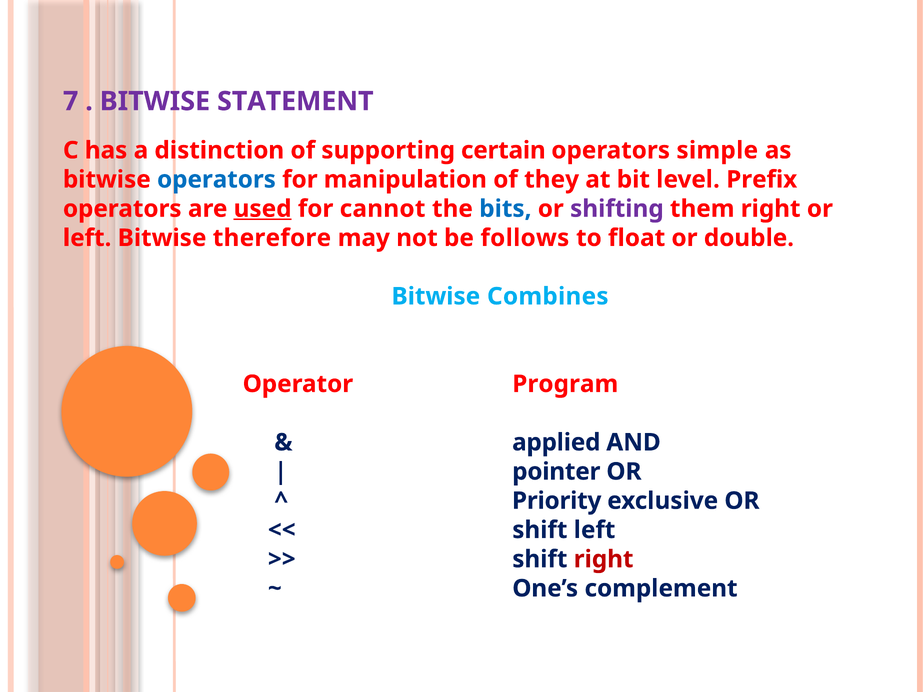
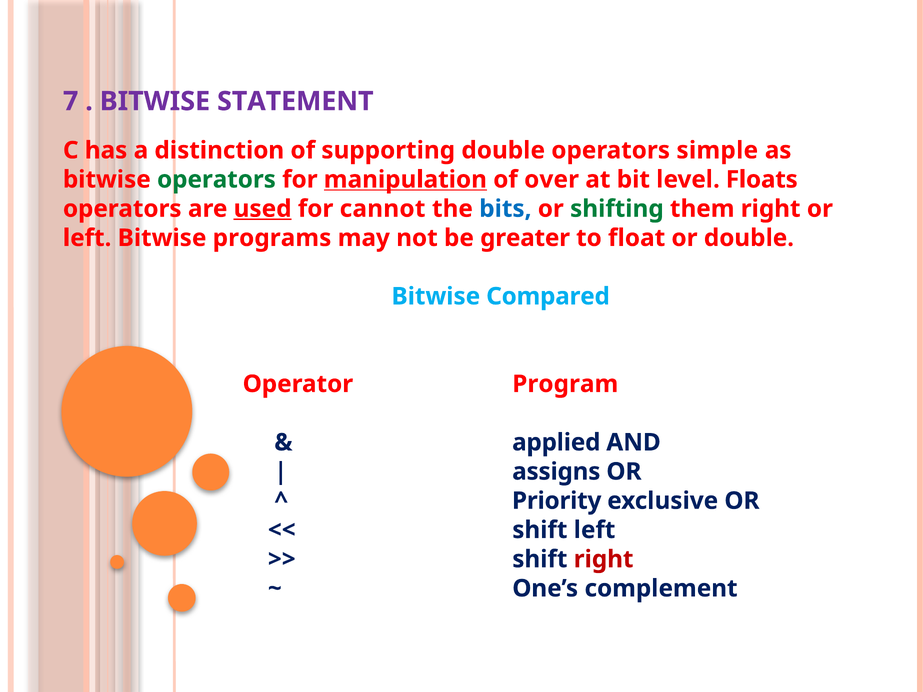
supporting certain: certain -> double
operators at (216, 180) colour: blue -> green
manipulation underline: none -> present
they: they -> over
Prefix: Prefix -> Floats
shifting colour: purple -> green
therefore: therefore -> programs
follows: follows -> greater
Combines: Combines -> Compared
pointer: pointer -> assigns
